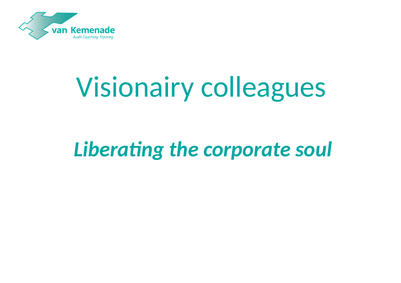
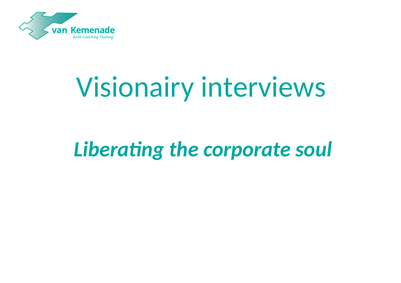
colleagues: colleagues -> interviews
